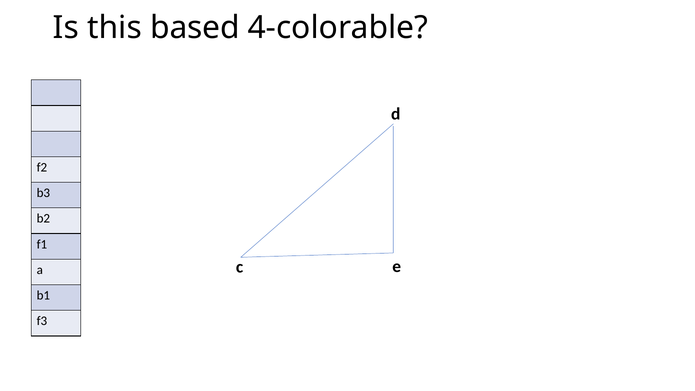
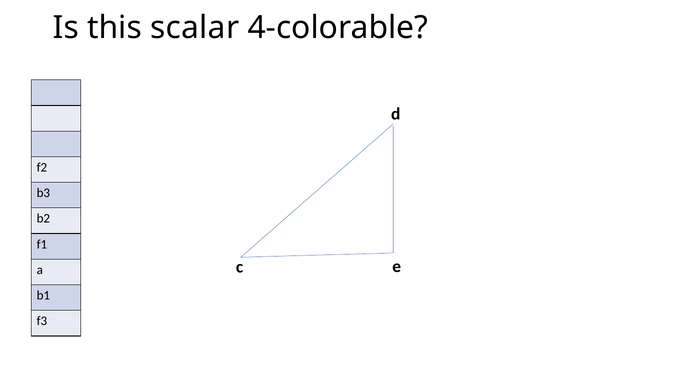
based: based -> scalar
